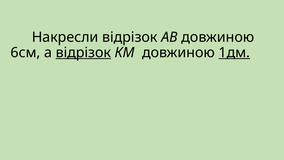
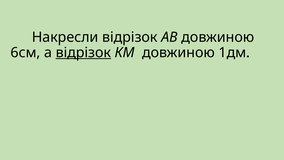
1дм underline: present -> none
